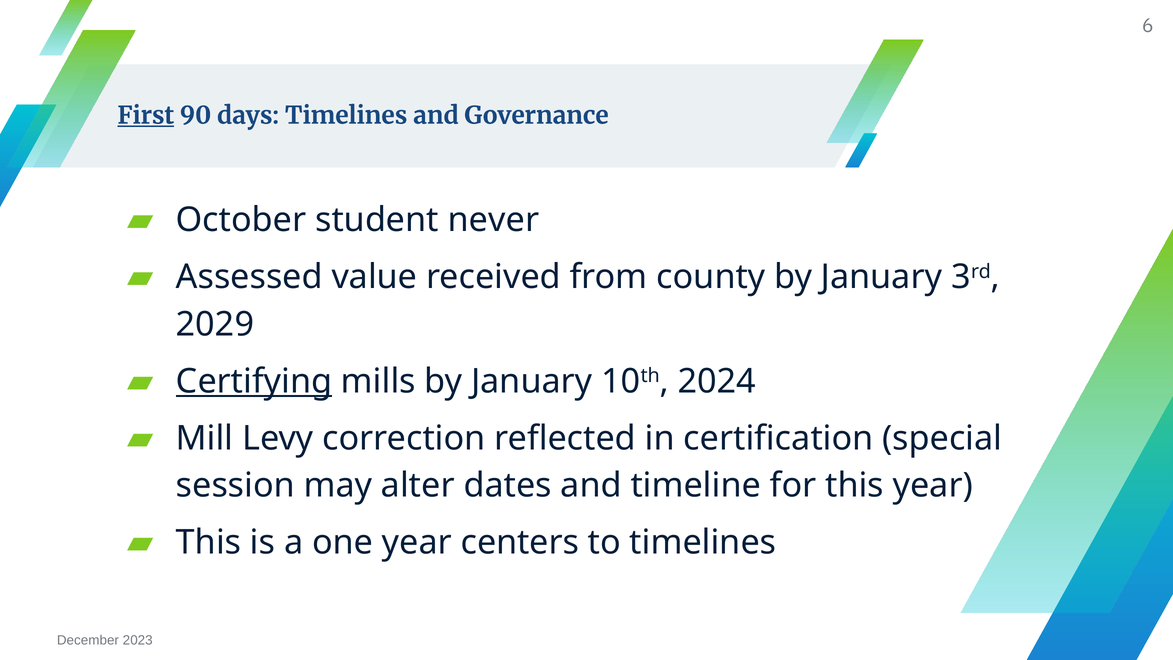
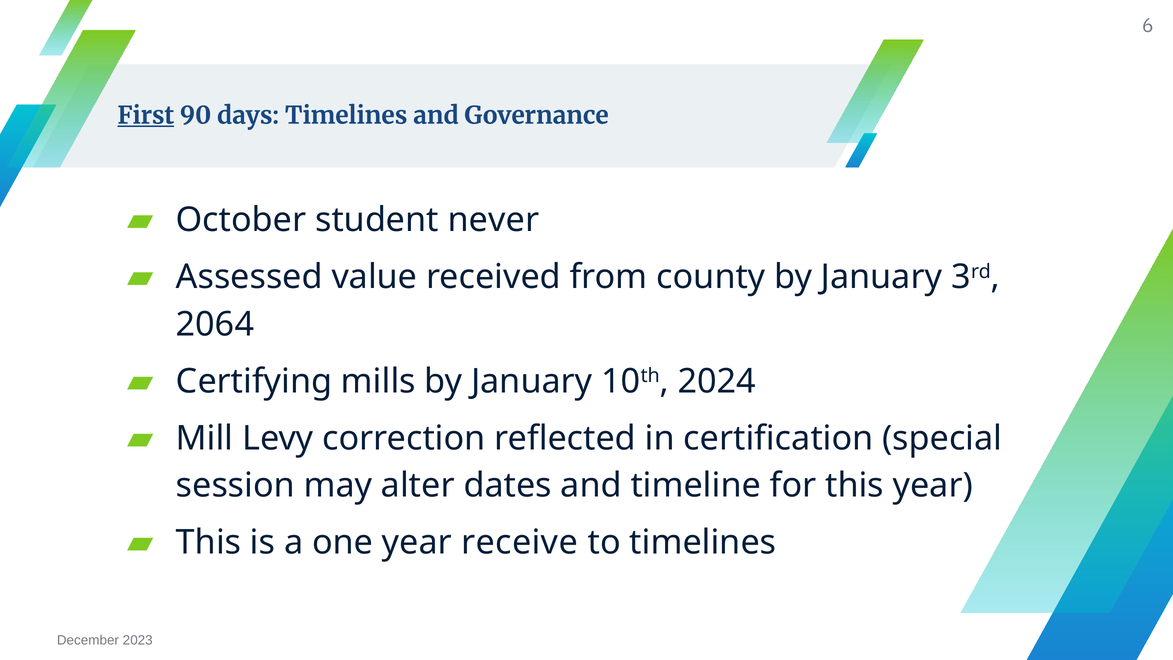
2029: 2029 -> 2064
Certifying underline: present -> none
centers: centers -> receive
